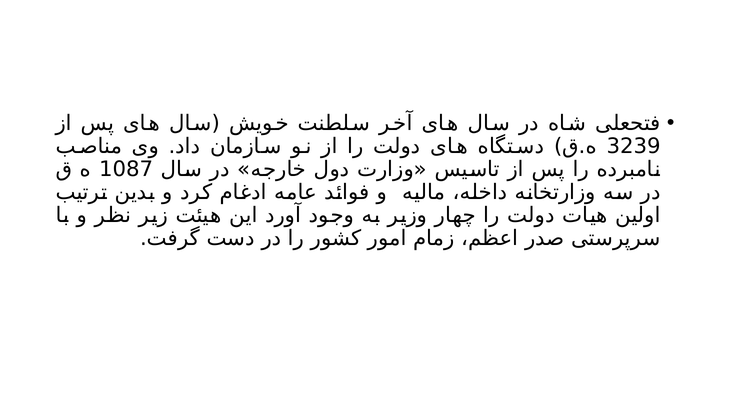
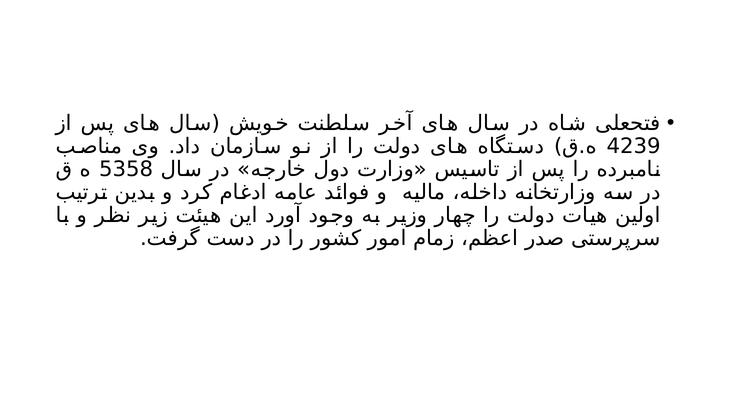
3239: 3239 -> 4239
1087: 1087 -> 5358
